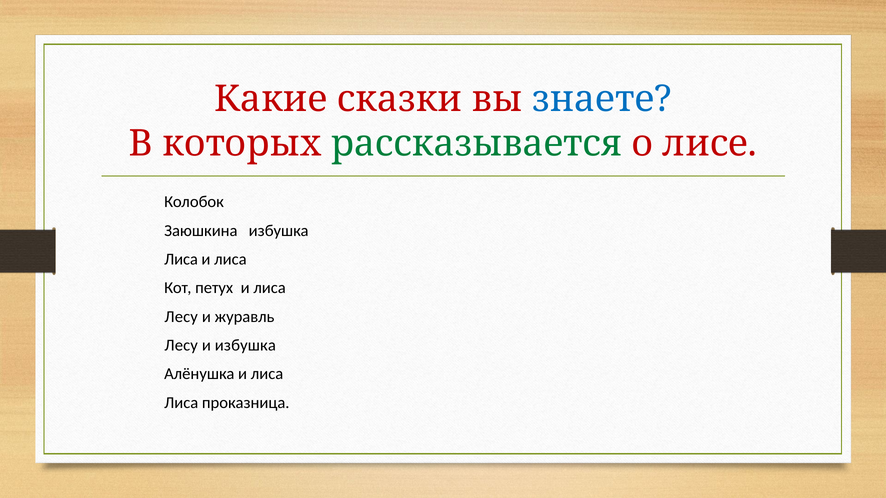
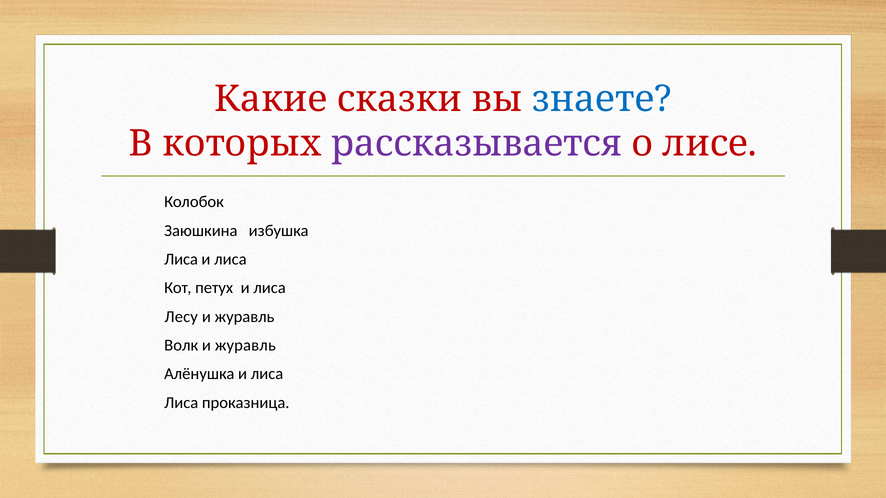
рассказывается colour: green -> purple
Лесу at (181, 346): Лесу -> Волк
избушка at (245, 346): избушка -> журавль
